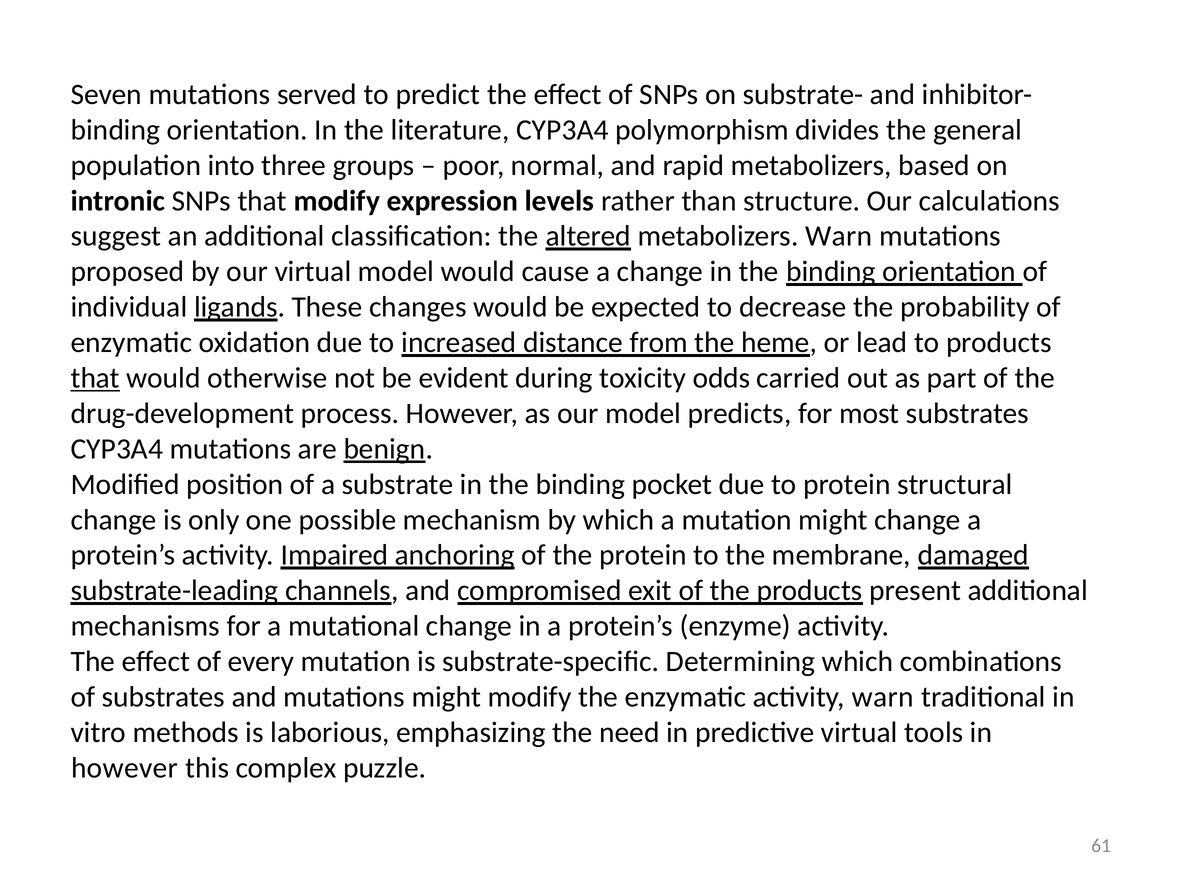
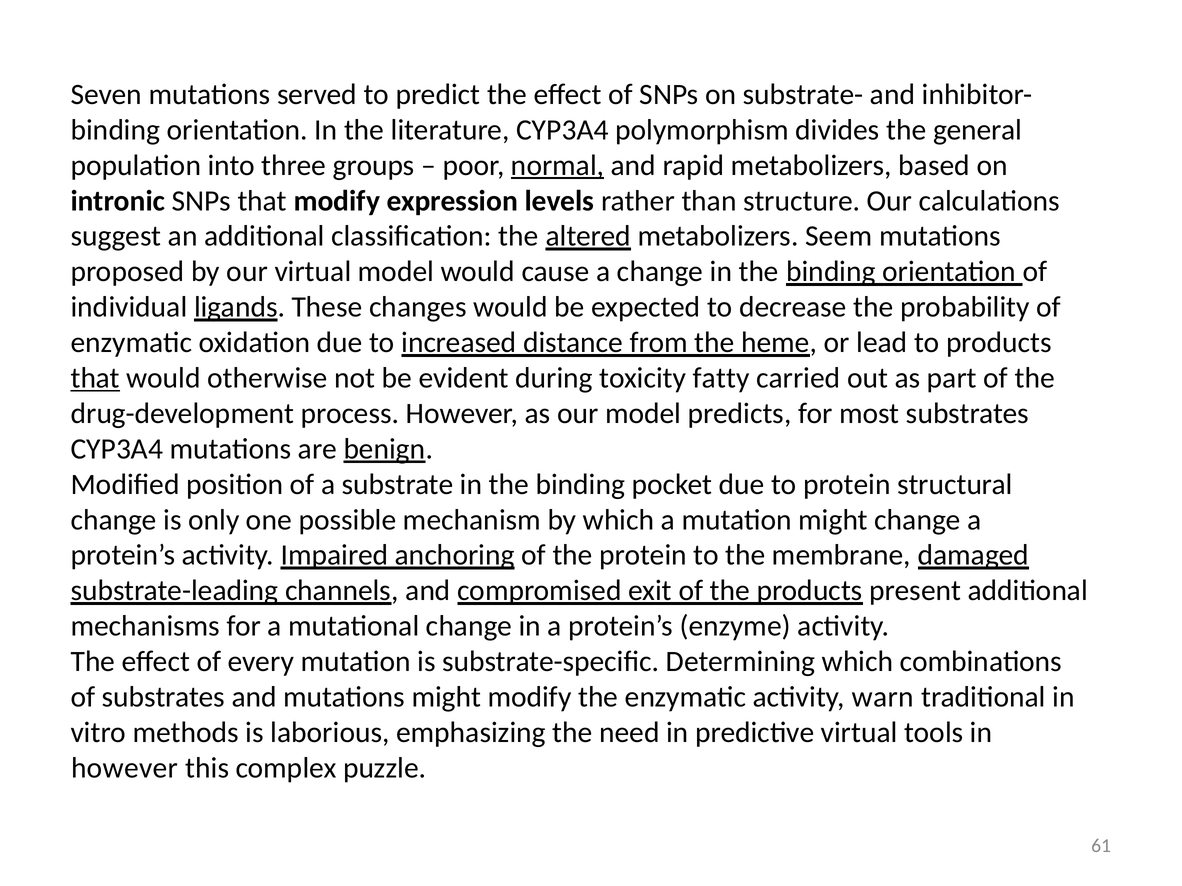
normal underline: none -> present
metabolizers Warn: Warn -> Seem
odds: odds -> fatty
